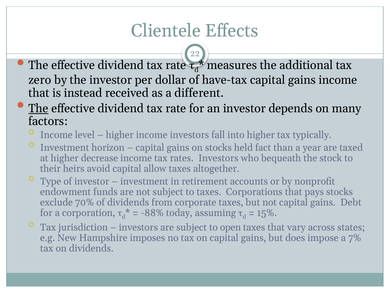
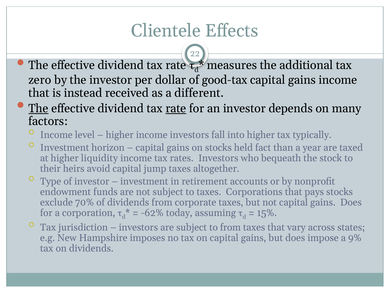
have-tax: have-tax -> good-tax
rate at (176, 108) underline: none -> present
decrease: decrease -> liquidity
allow: allow -> jump
gains Debt: Debt -> Does
-88%: -88% -> -62%
to open: open -> from
7%: 7% -> 9%
